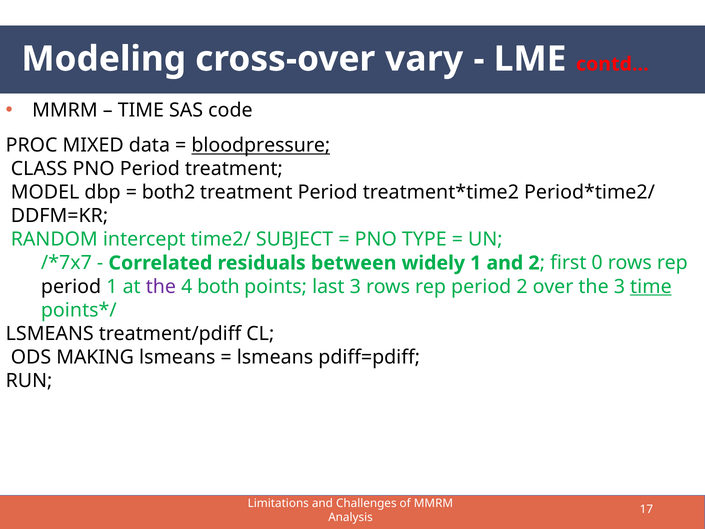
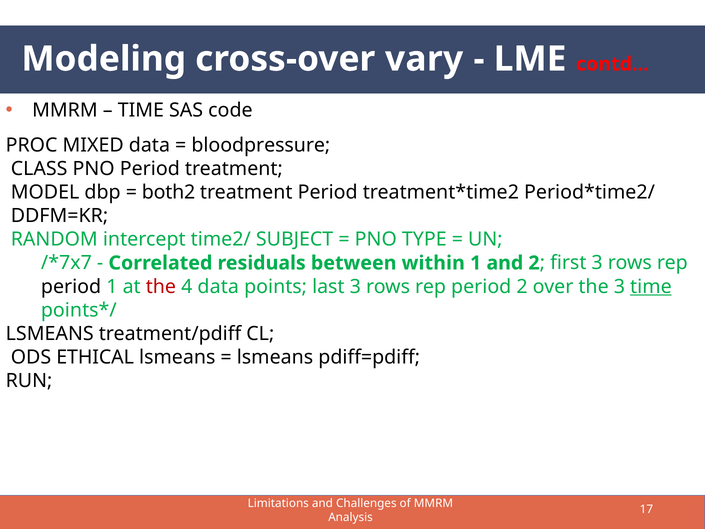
bloodpressure underline: present -> none
widely: widely -> within
first 0: 0 -> 3
the at (161, 286) colour: purple -> red
4 both: both -> data
MAKING: MAKING -> ETHICAL
